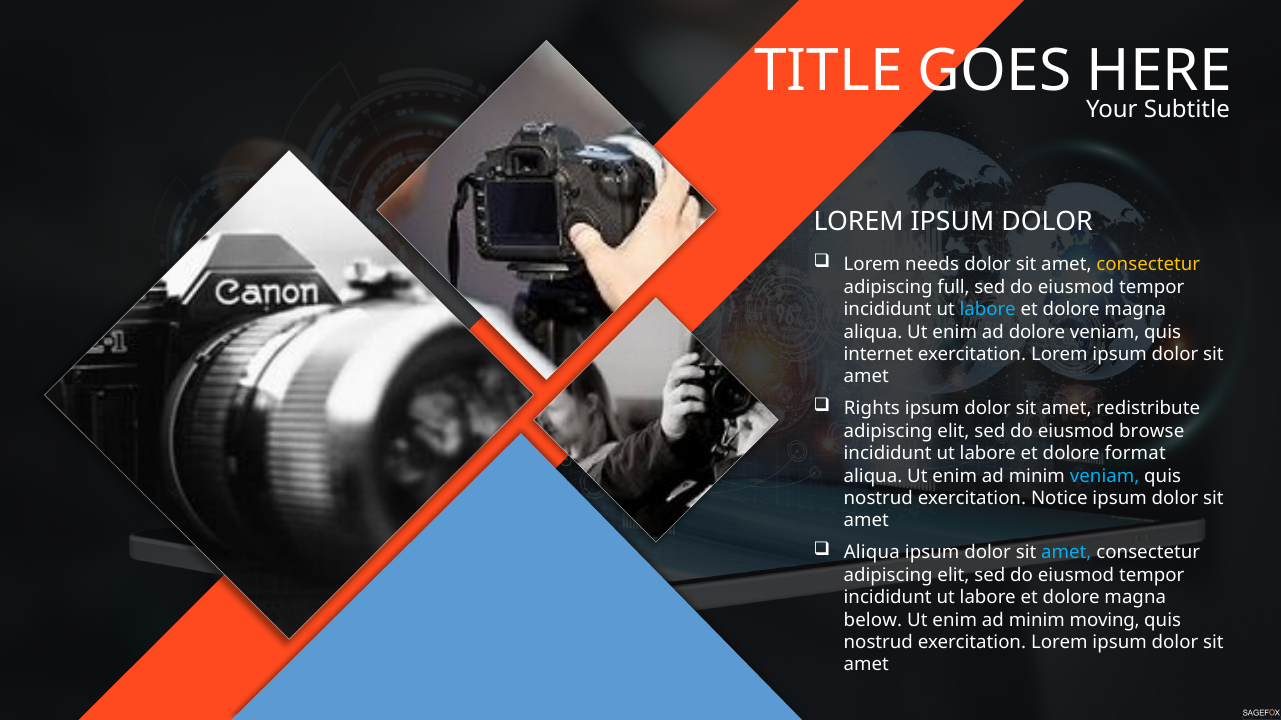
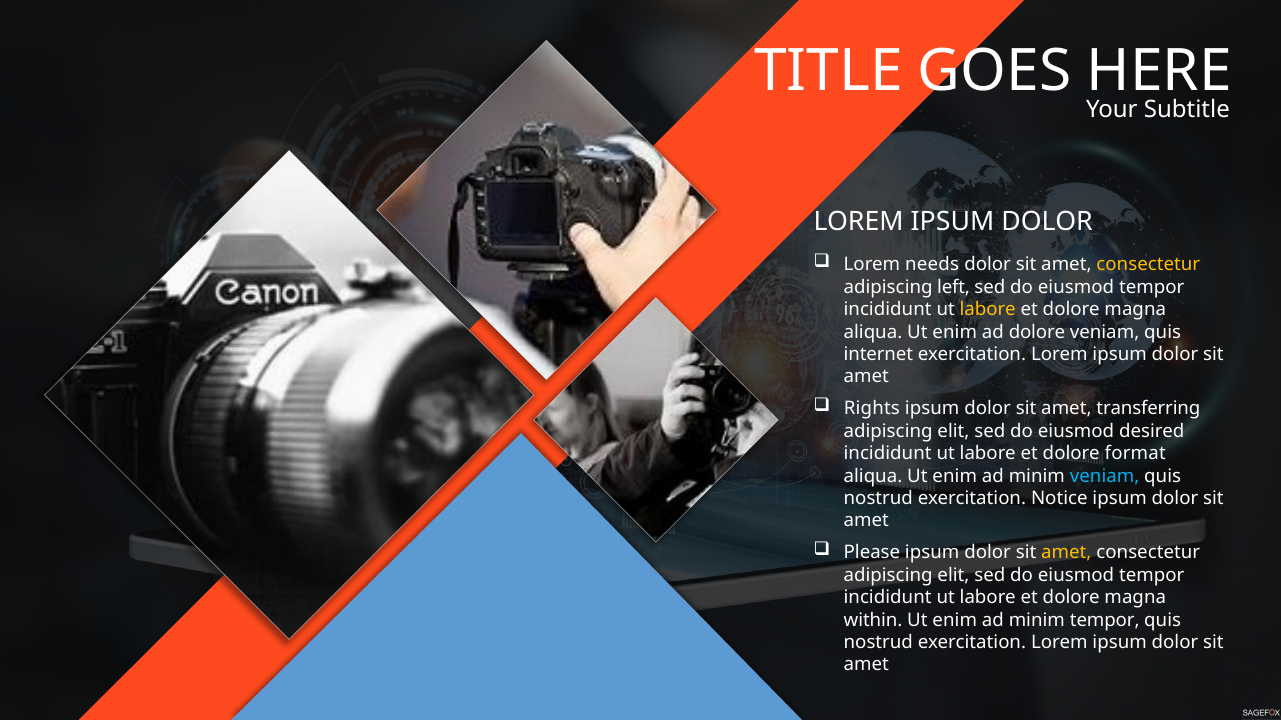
full: full -> left
labore at (988, 310) colour: light blue -> yellow
redistribute: redistribute -> transferring
browse: browse -> desired
Aliqua at (872, 553): Aliqua -> Please
amet at (1066, 553) colour: light blue -> yellow
below: below -> within
minim moving: moving -> tempor
